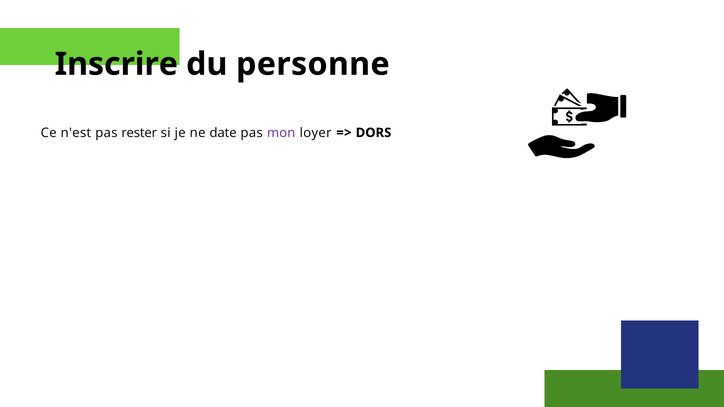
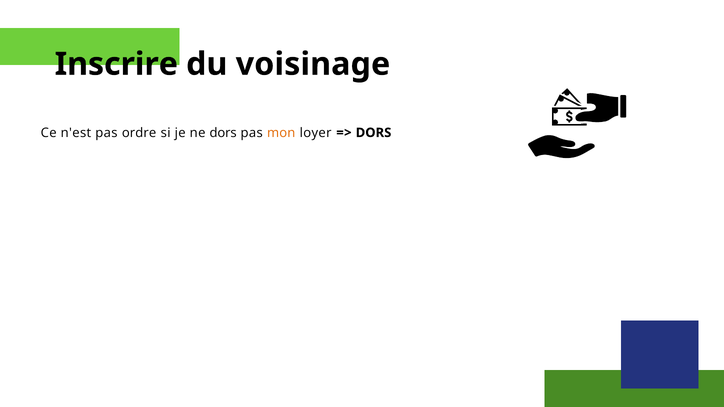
personne: personne -> voisinage
rester: rester -> ordre
ne date: date -> dors
mon colour: purple -> orange
